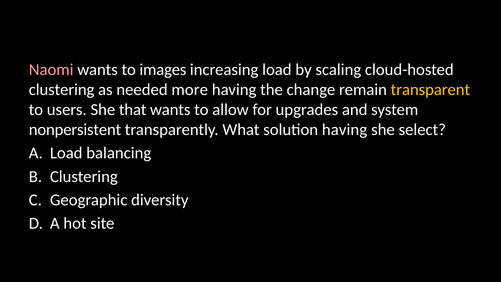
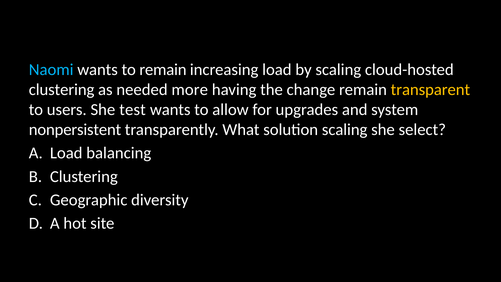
Naomi colour: pink -> light blue
to images: images -> remain
that: that -> test
solution having: having -> scaling
